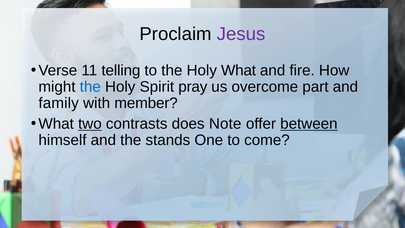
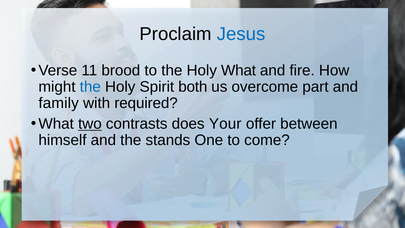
Jesus colour: purple -> blue
telling: telling -> brood
pray: pray -> both
member: member -> required
Note: Note -> Your
between underline: present -> none
